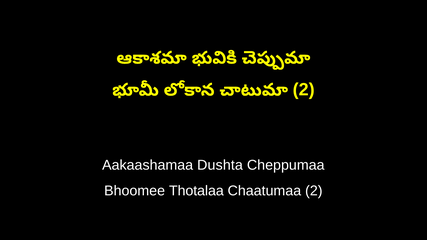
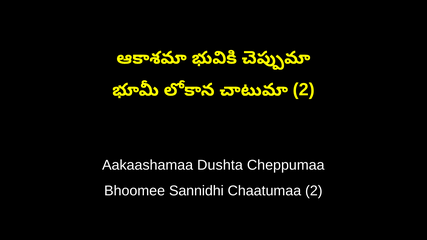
Thotalaa: Thotalaa -> Sannidhi
